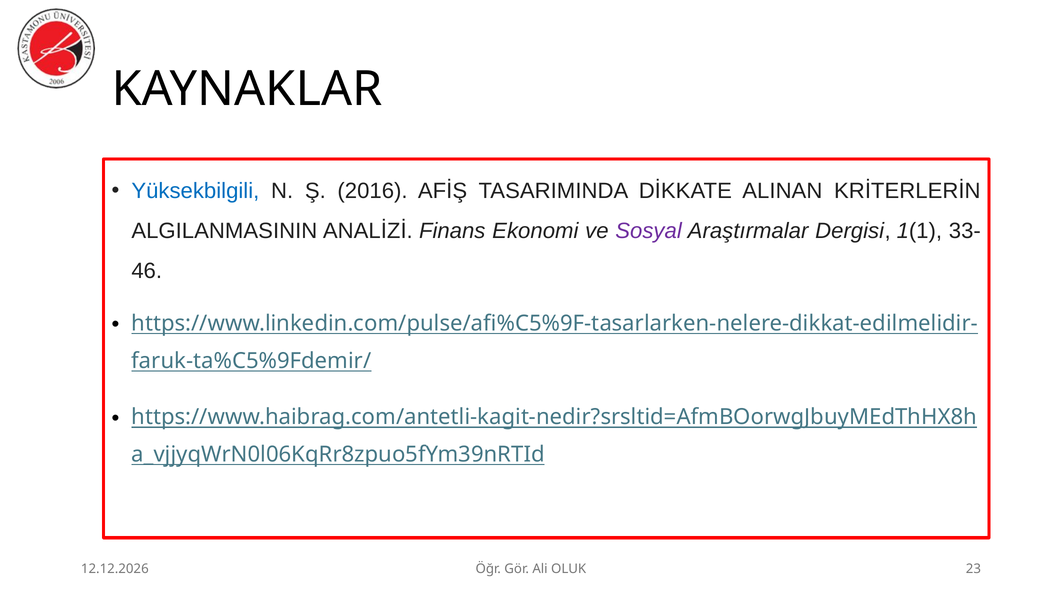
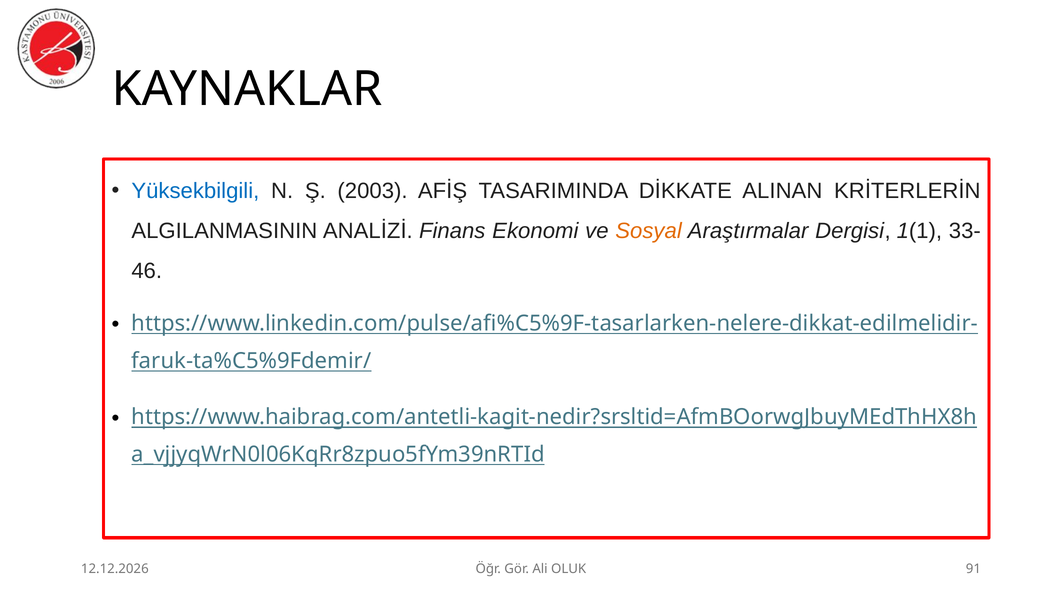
2016: 2016 -> 2003
Sosyal colour: purple -> orange
23: 23 -> 91
